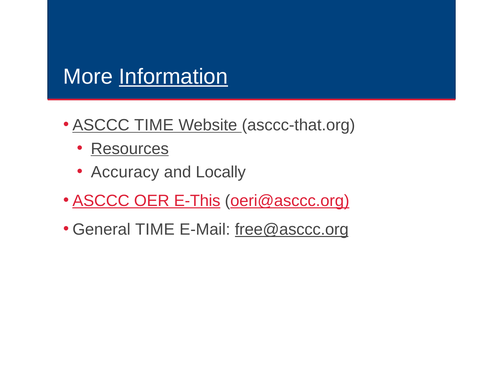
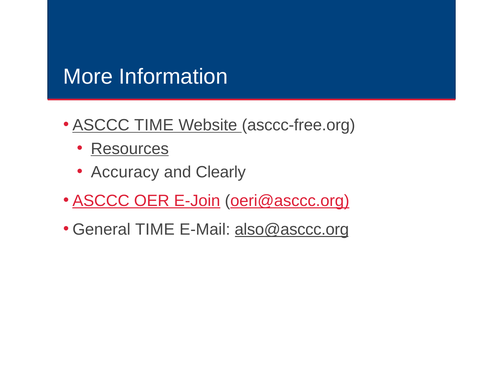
Information underline: present -> none
asccc-that.org: asccc-that.org -> asccc-free.org
Locally: Locally -> Clearly
E-This: E-This -> E-Join
free@asccc.org: free@asccc.org -> also@asccc.org
